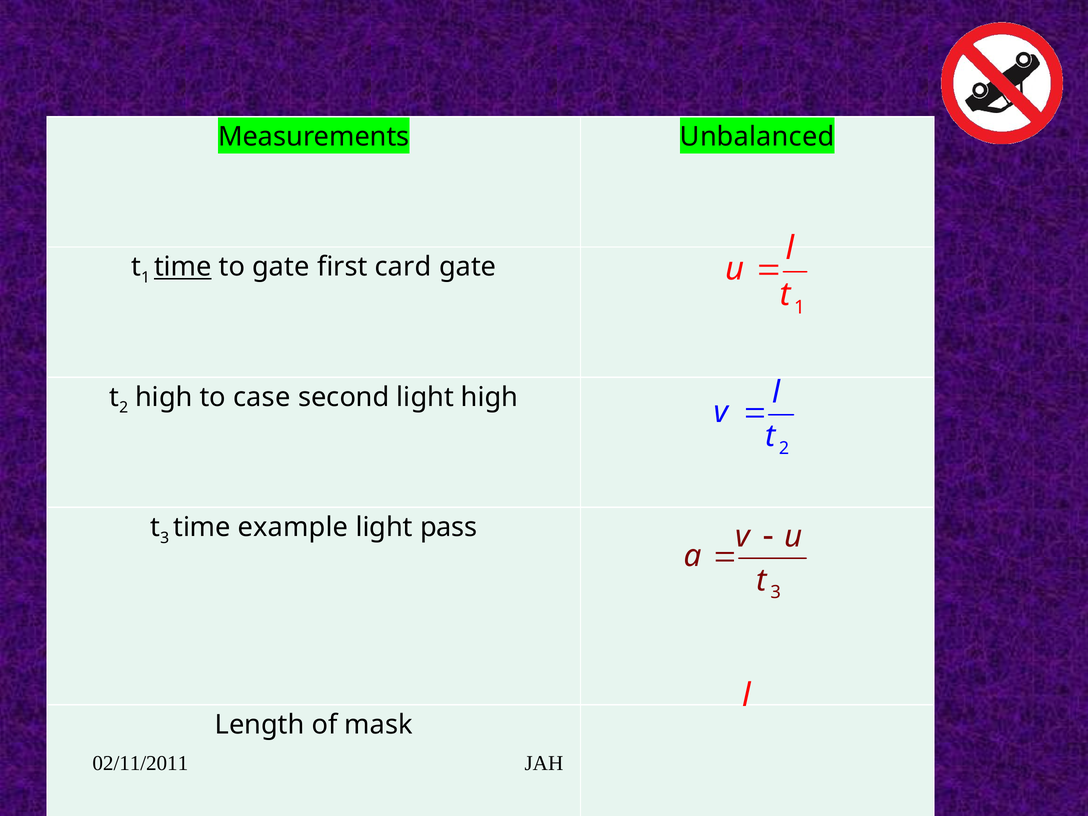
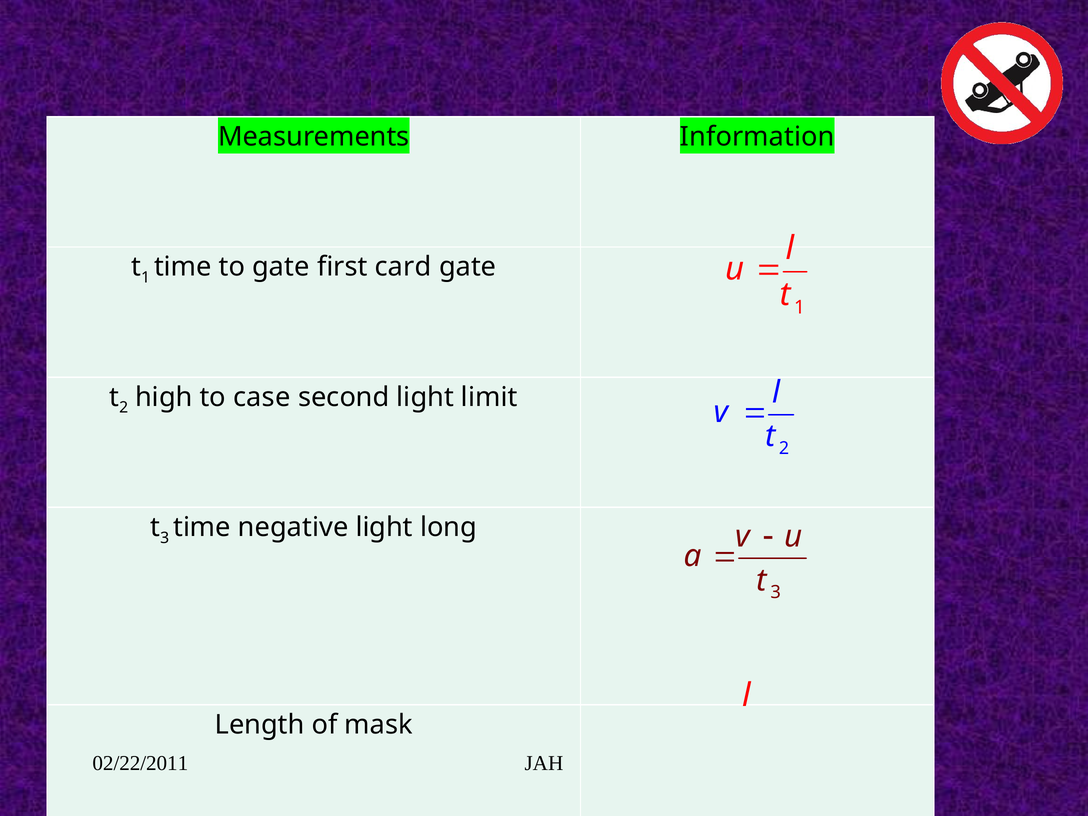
Unbalanced: Unbalanced -> Information
time at (183, 267) underline: present -> none
light high: high -> limit
example: example -> negative
pass: pass -> long
02/11/2011: 02/11/2011 -> 02/22/2011
